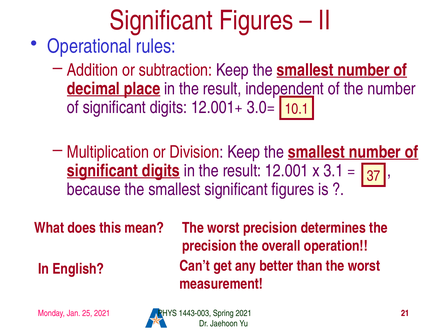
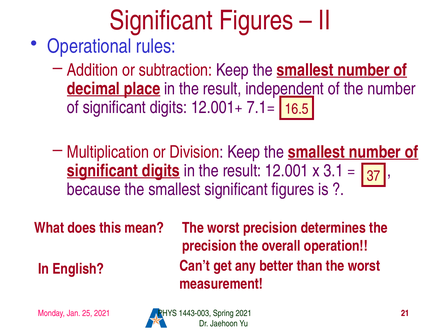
3.0=: 3.0= -> 7.1=
10.1: 10.1 -> 16.5
